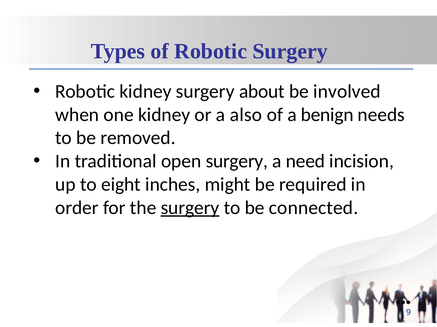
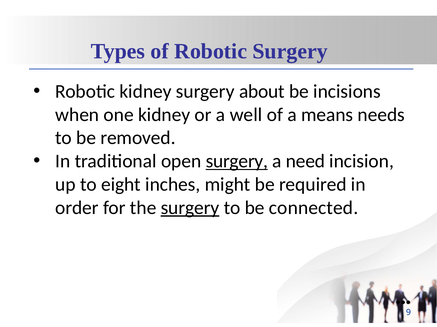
involved: involved -> incisions
also: also -> well
benign: benign -> means
surgery at (237, 162) underline: none -> present
